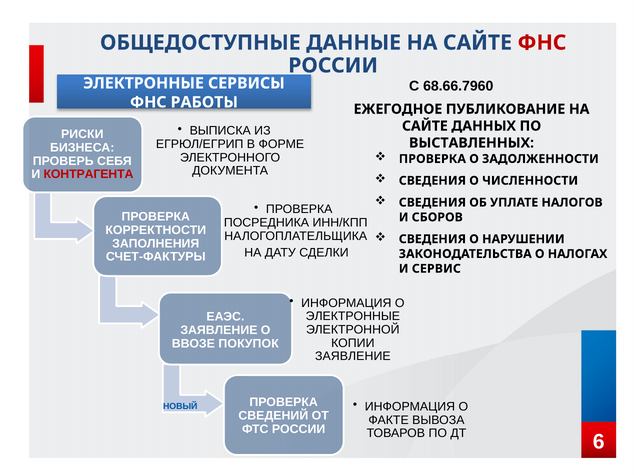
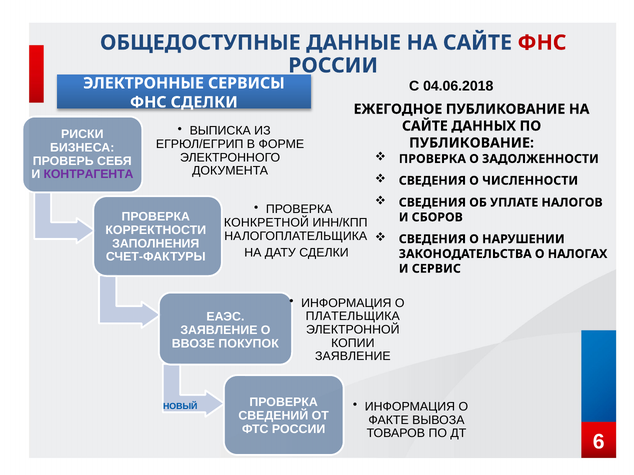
68.66.7960: 68.66.7960 -> 04.06.2018
ФНС РАБОТЫ: РАБОТЫ -> СДЕЛКИ
ВЫСТАВЛЕННЫХ at (472, 143): ВЫСТАВЛЕННЫХ -> ПУБЛИКОВАНИЕ
КОНТРАГЕНТА colour: red -> purple
ПОСРЕДНИКА: ПОСРЕДНИКА -> КОНКРЕТНОЙ
ЭЛЕКТРОННЫЕ at (353, 317): ЭЛЕКТРОННЫЕ -> ПЛАТЕЛЬЩИКА
